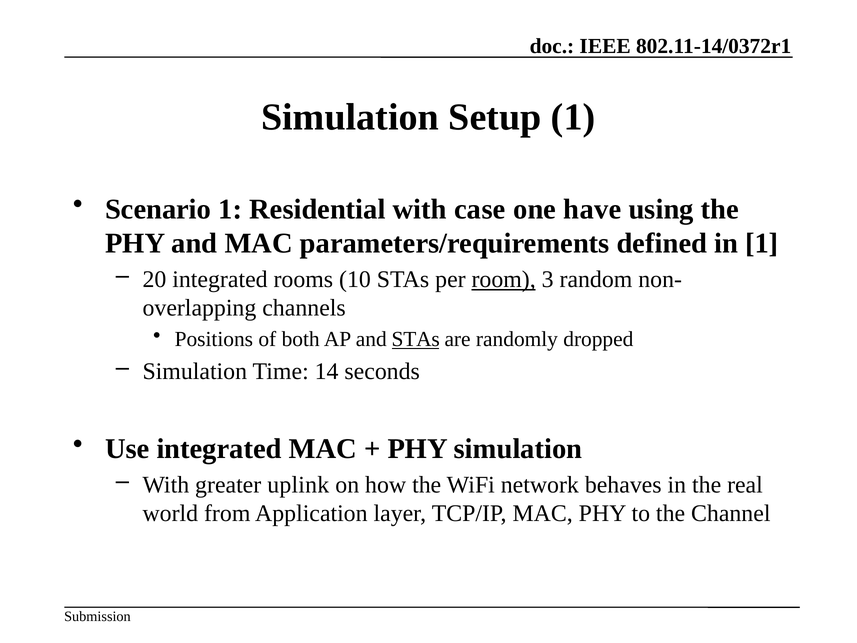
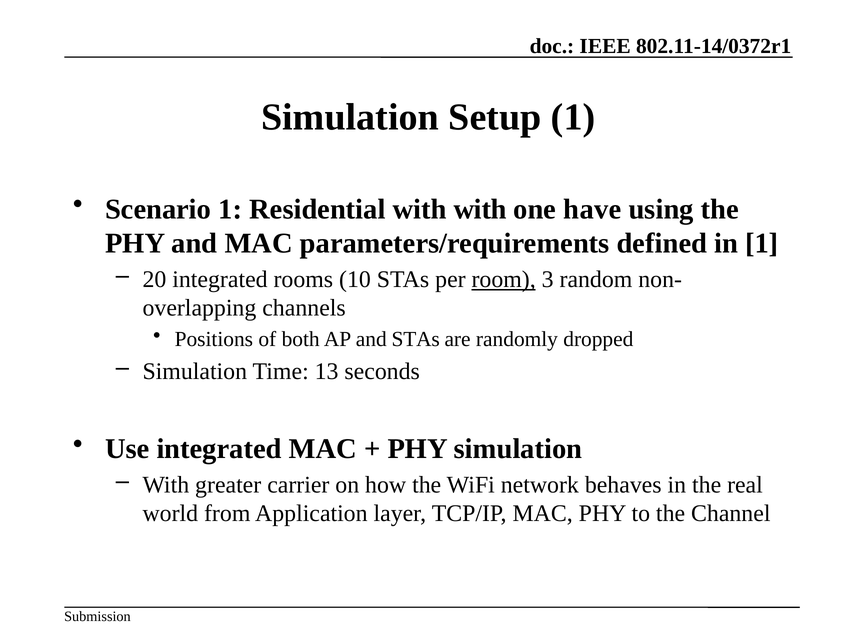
with case: case -> with
STAs at (416, 339) underline: present -> none
14: 14 -> 13
uplink: uplink -> carrier
